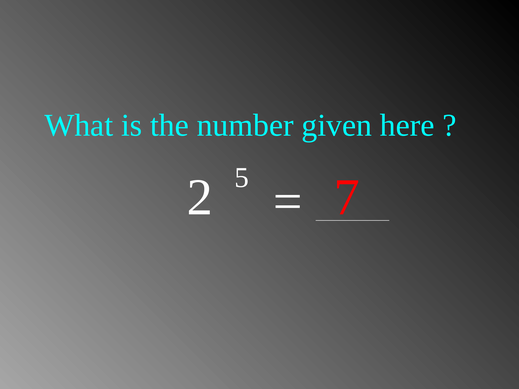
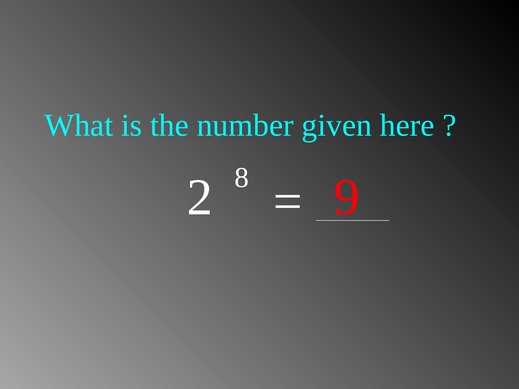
5: 5 -> 8
7: 7 -> 9
